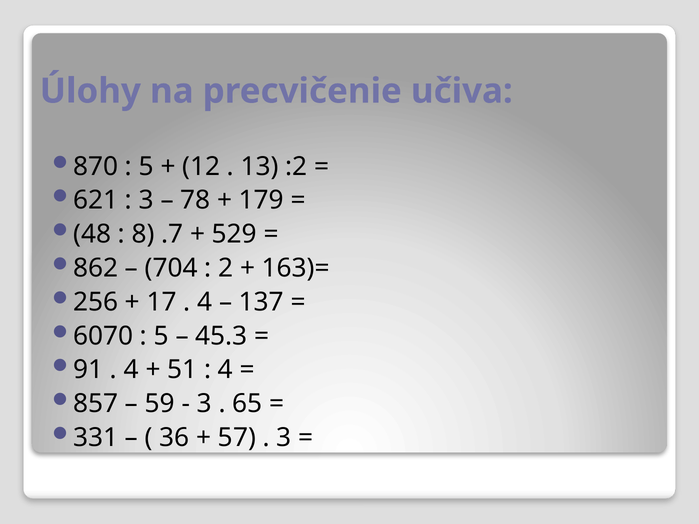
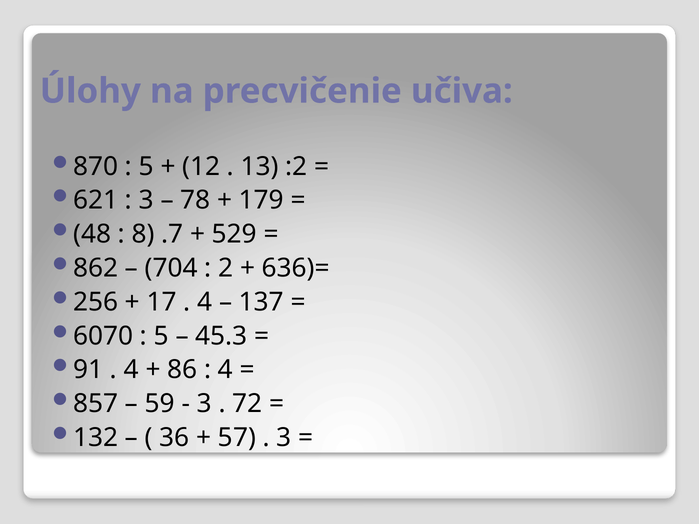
163)=: 163)= -> 636)=
51: 51 -> 86
65: 65 -> 72
331: 331 -> 132
